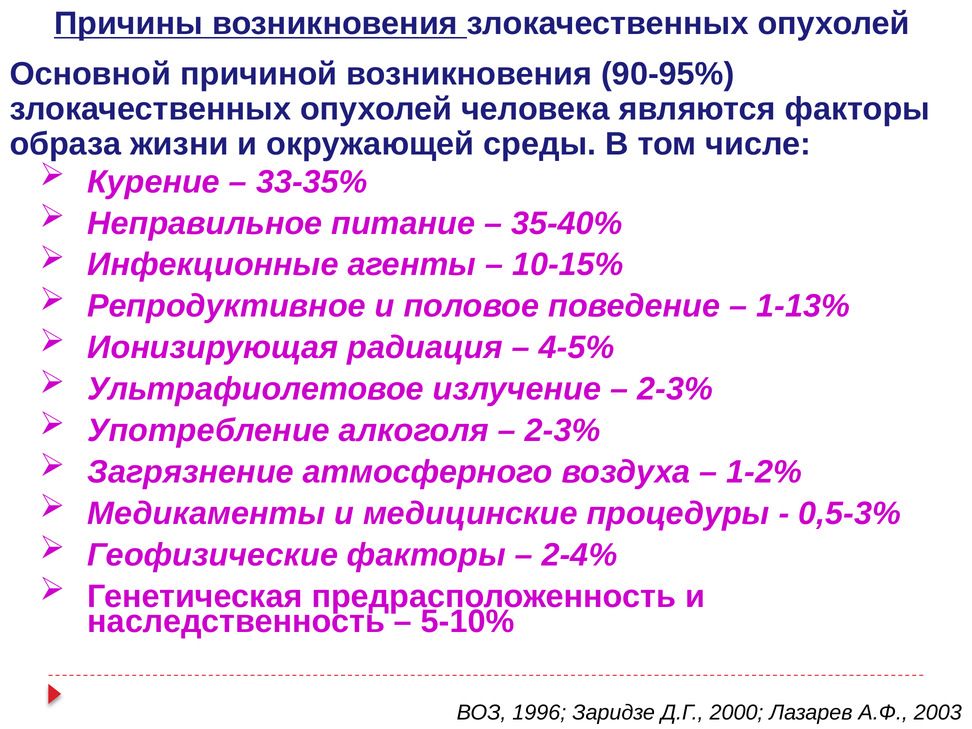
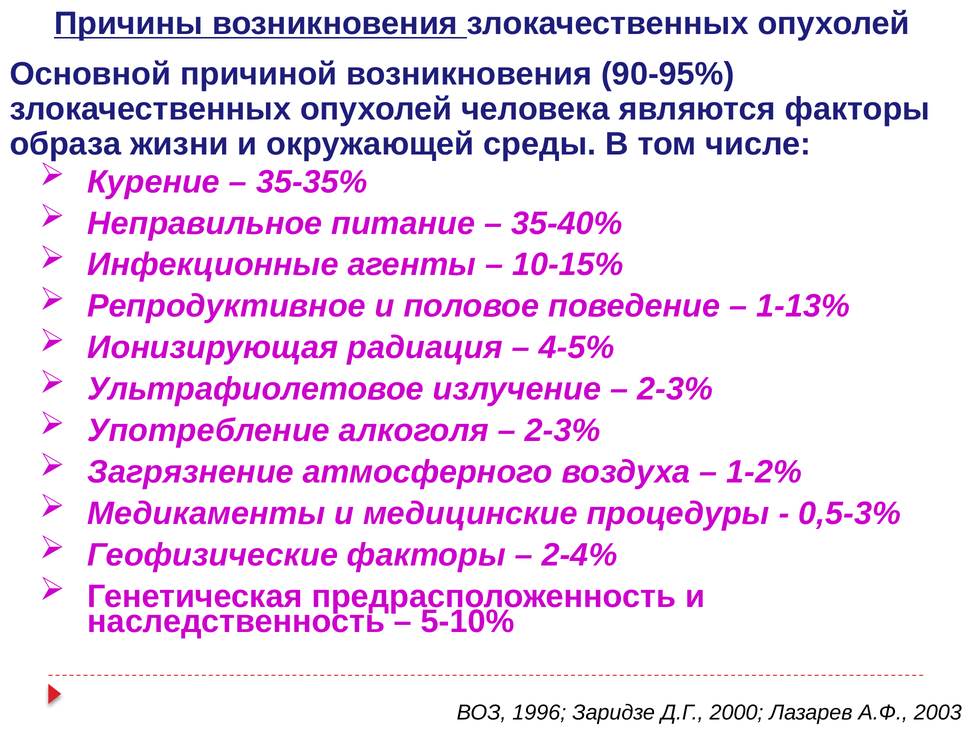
33-35%: 33-35% -> 35-35%
